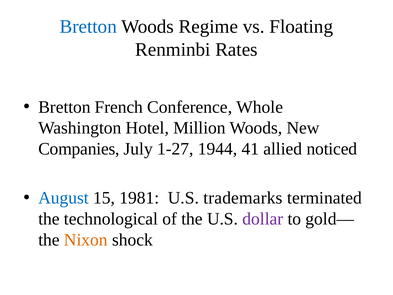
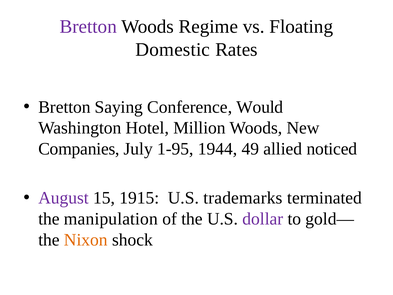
Bretton at (88, 27) colour: blue -> purple
Renminbi: Renminbi -> Domestic
French: French -> Saying
Whole: Whole -> Would
1-27: 1-27 -> 1-95
41: 41 -> 49
August colour: blue -> purple
1981: 1981 -> 1915
technological: technological -> manipulation
